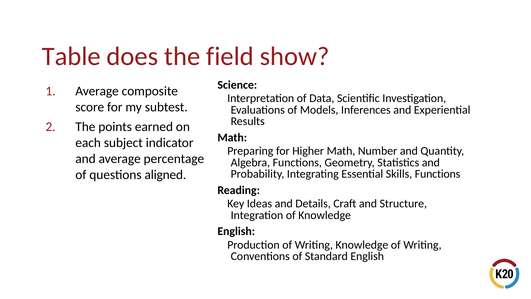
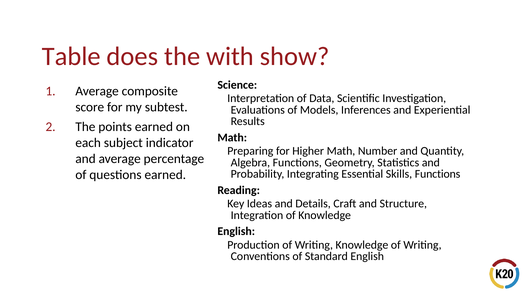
field: field -> with
questions aligned: aligned -> earned
